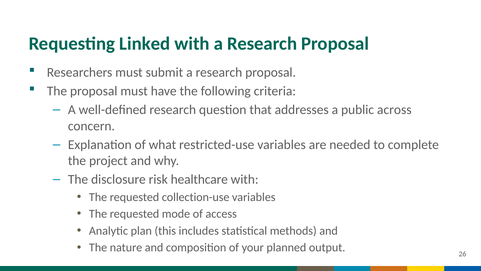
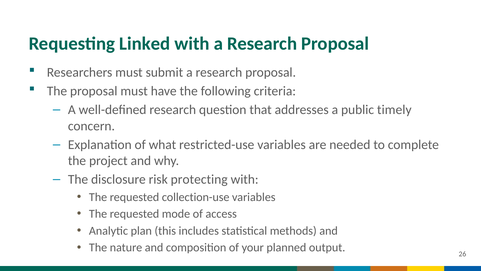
across: across -> timely
healthcare: healthcare -> protecting
